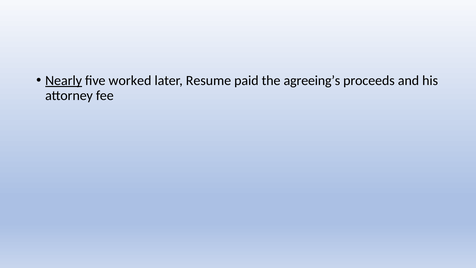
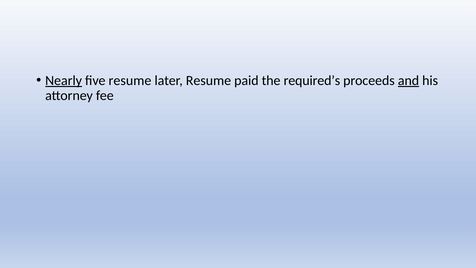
five worked: worked -> resume
agreeing’s: agreeing’s -> required’s
and underline: none -> present
